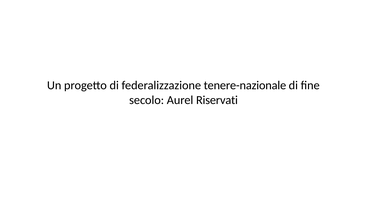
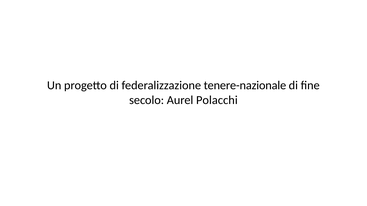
Riservati: Riservati -> Polacchi
